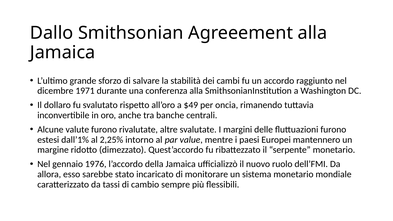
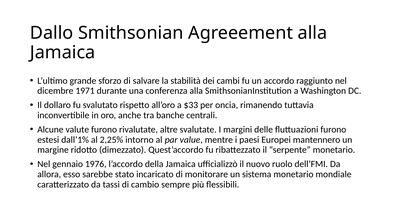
$49: $49 -> $33
